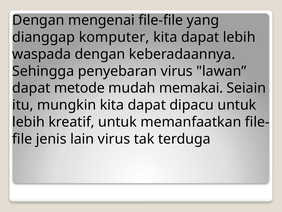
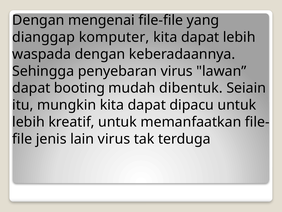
metode: metode -> booting
memakai: memakai -> dibentuk
